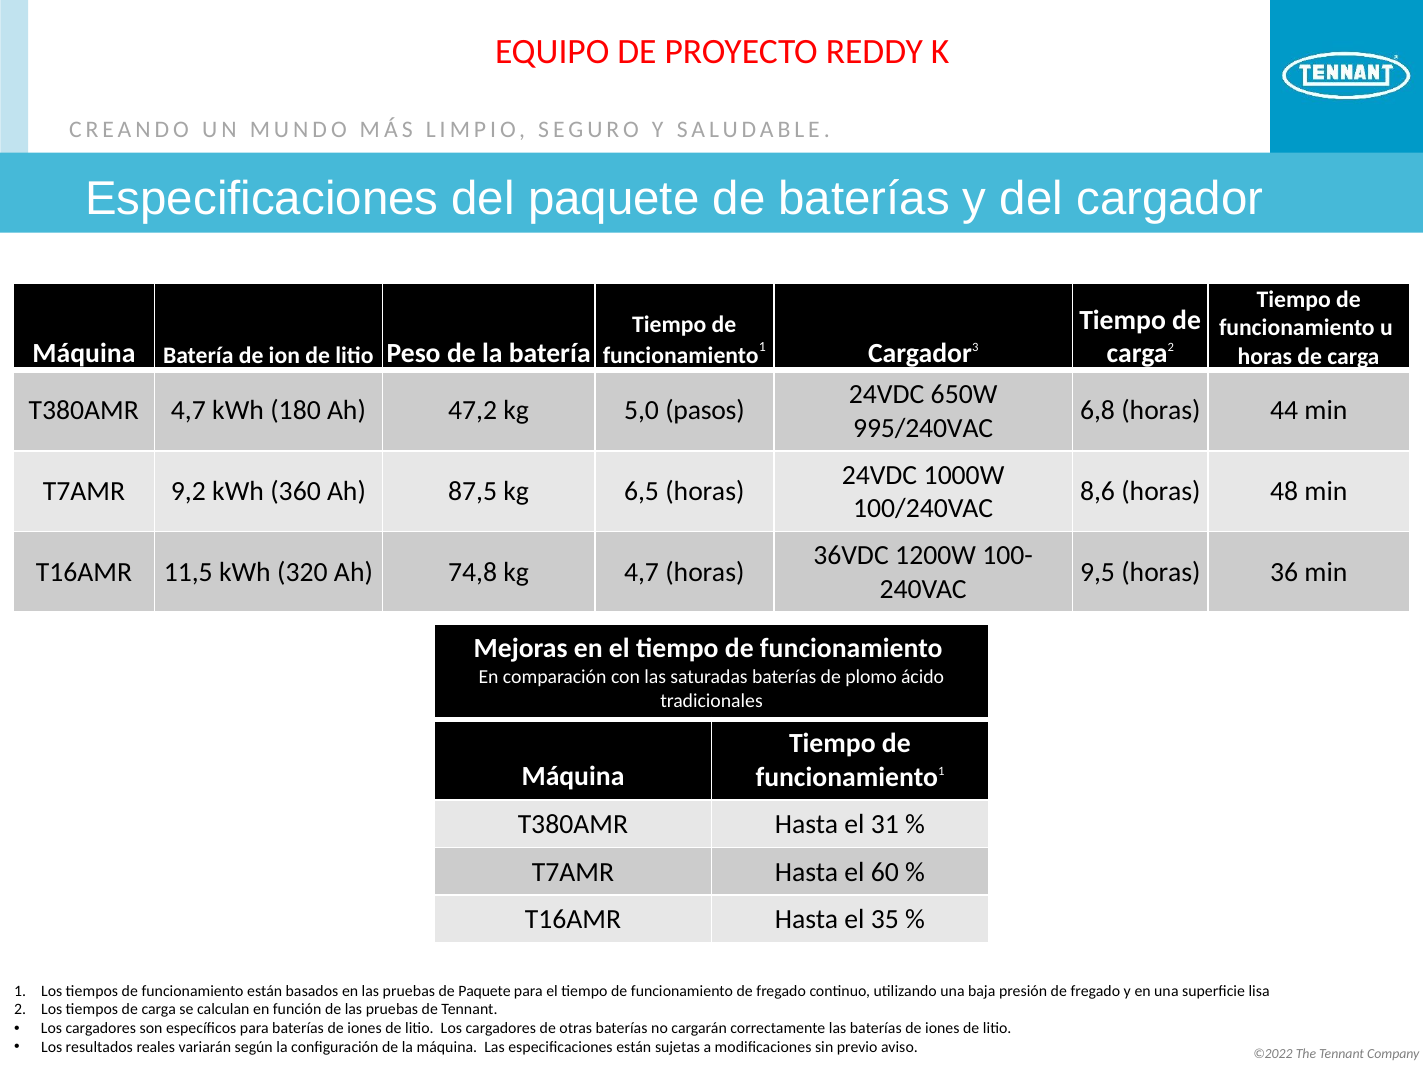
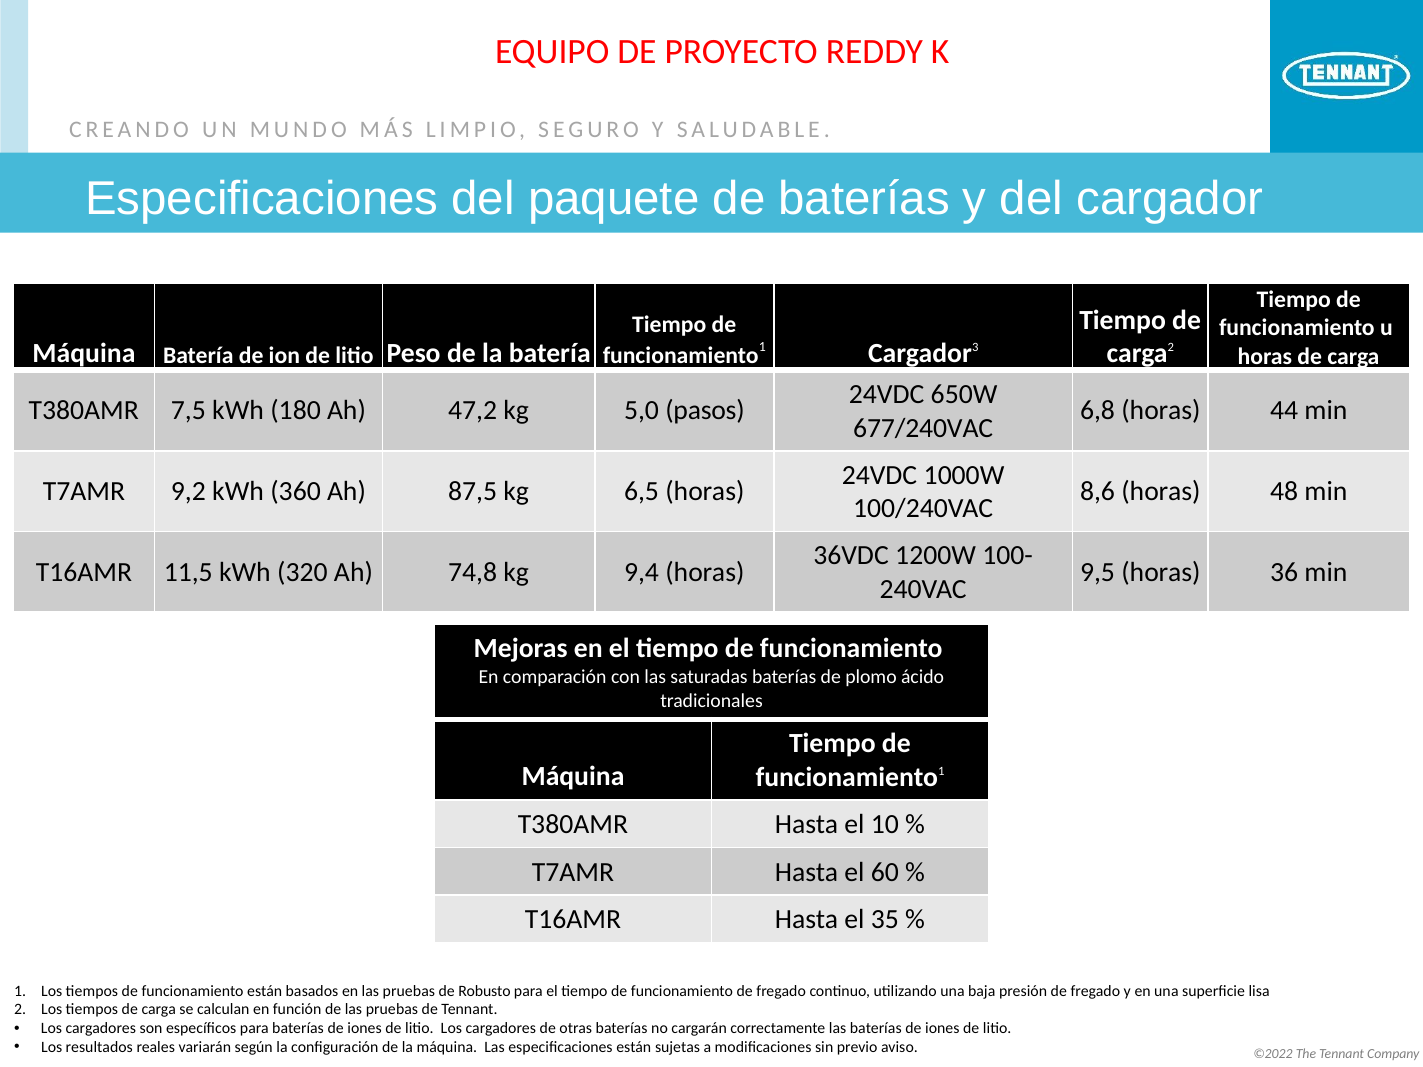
T380AMR 4,7: 4,7 -> 7,5
995/240VAC: 995/240VAC -> 677/240VAC
kg 4,7: 4,7 -> 9,4
31: 31 -> 10
de Paquete: Paquete -> Robusto
